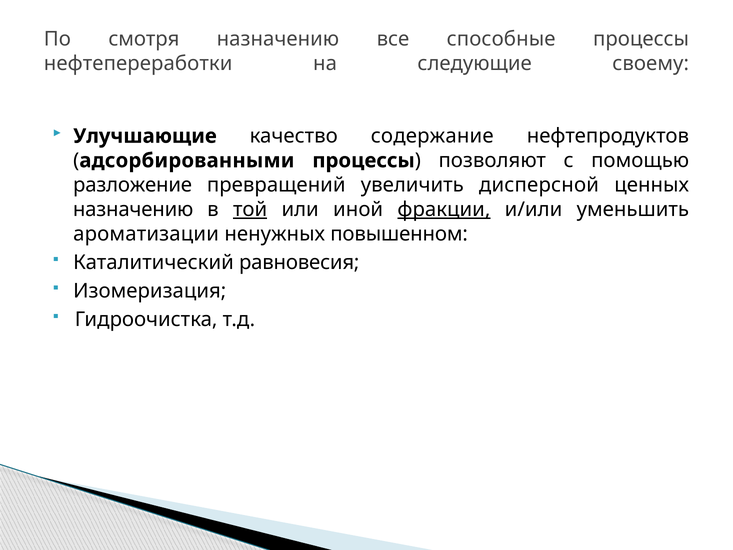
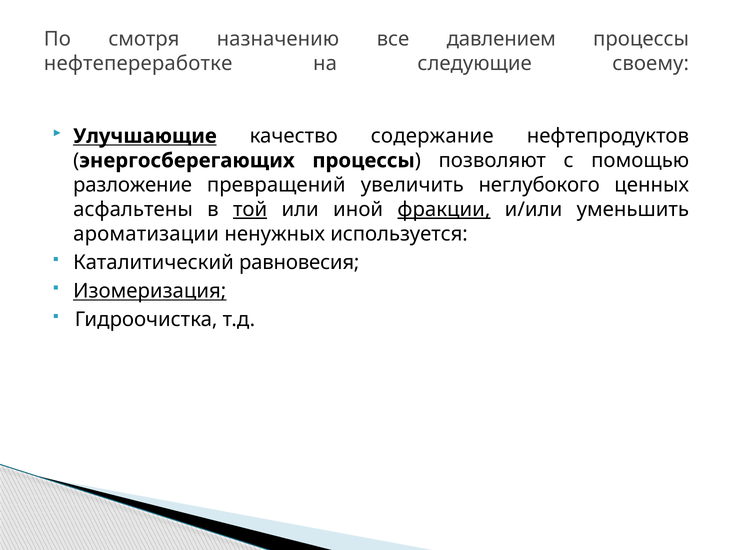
способные: способные -> давлением
нефтепереработки: нефтепереработки -> нефтепереработке
Улучшающие underline: none -> present
адсорбированными: адсорбированными -> энергосберегающих
дисперсной: дисперсной -> неглубокого
назначению at (133, 209): назначению -> асфальтены
повышенном: повышенном -> используется
Изомеризация underline: none -> present
